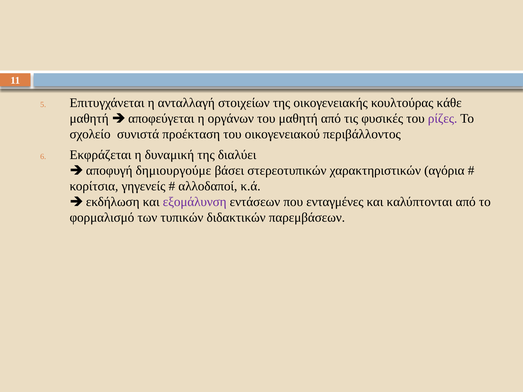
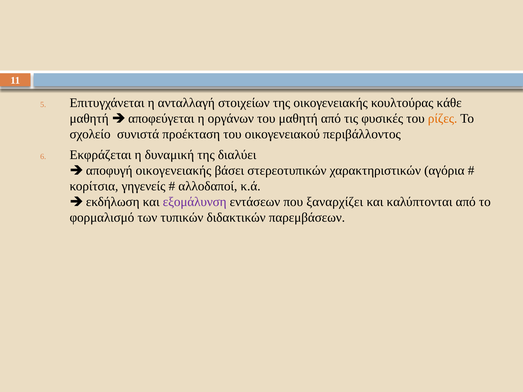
ρίζες colour: purple -> orange
αποφυγή δημιουργούμε: δημιουργούμε -> οικογενειακής
ενταγμένες: ενταγμένες -> ξαναρχίζει
